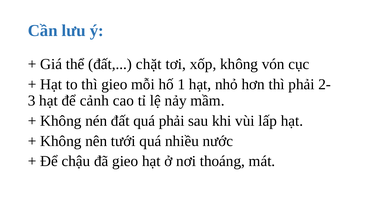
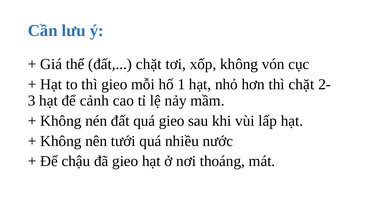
thì phải: phải -> chặt
quá phải: phải -> gieo
